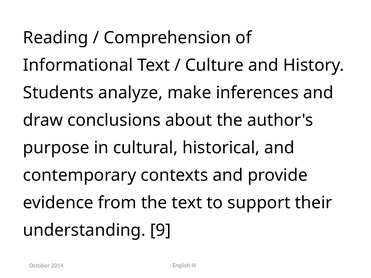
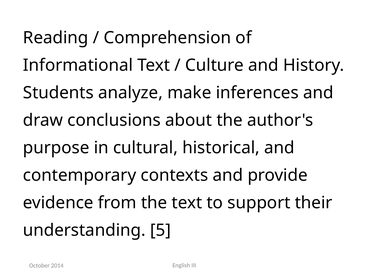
9: 9 -> 5
